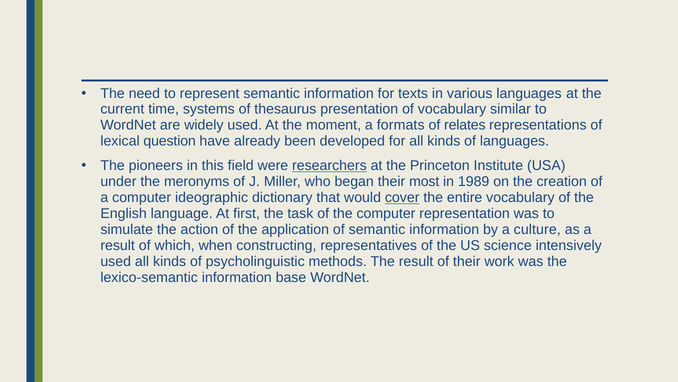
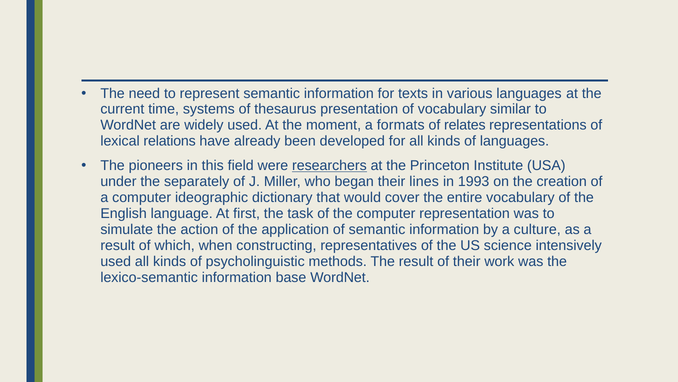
question: question -> relations
meronyms: meronyms -> separately
most: most -> lines
1989: 1989 -> 1993
cover underline: present -> none
